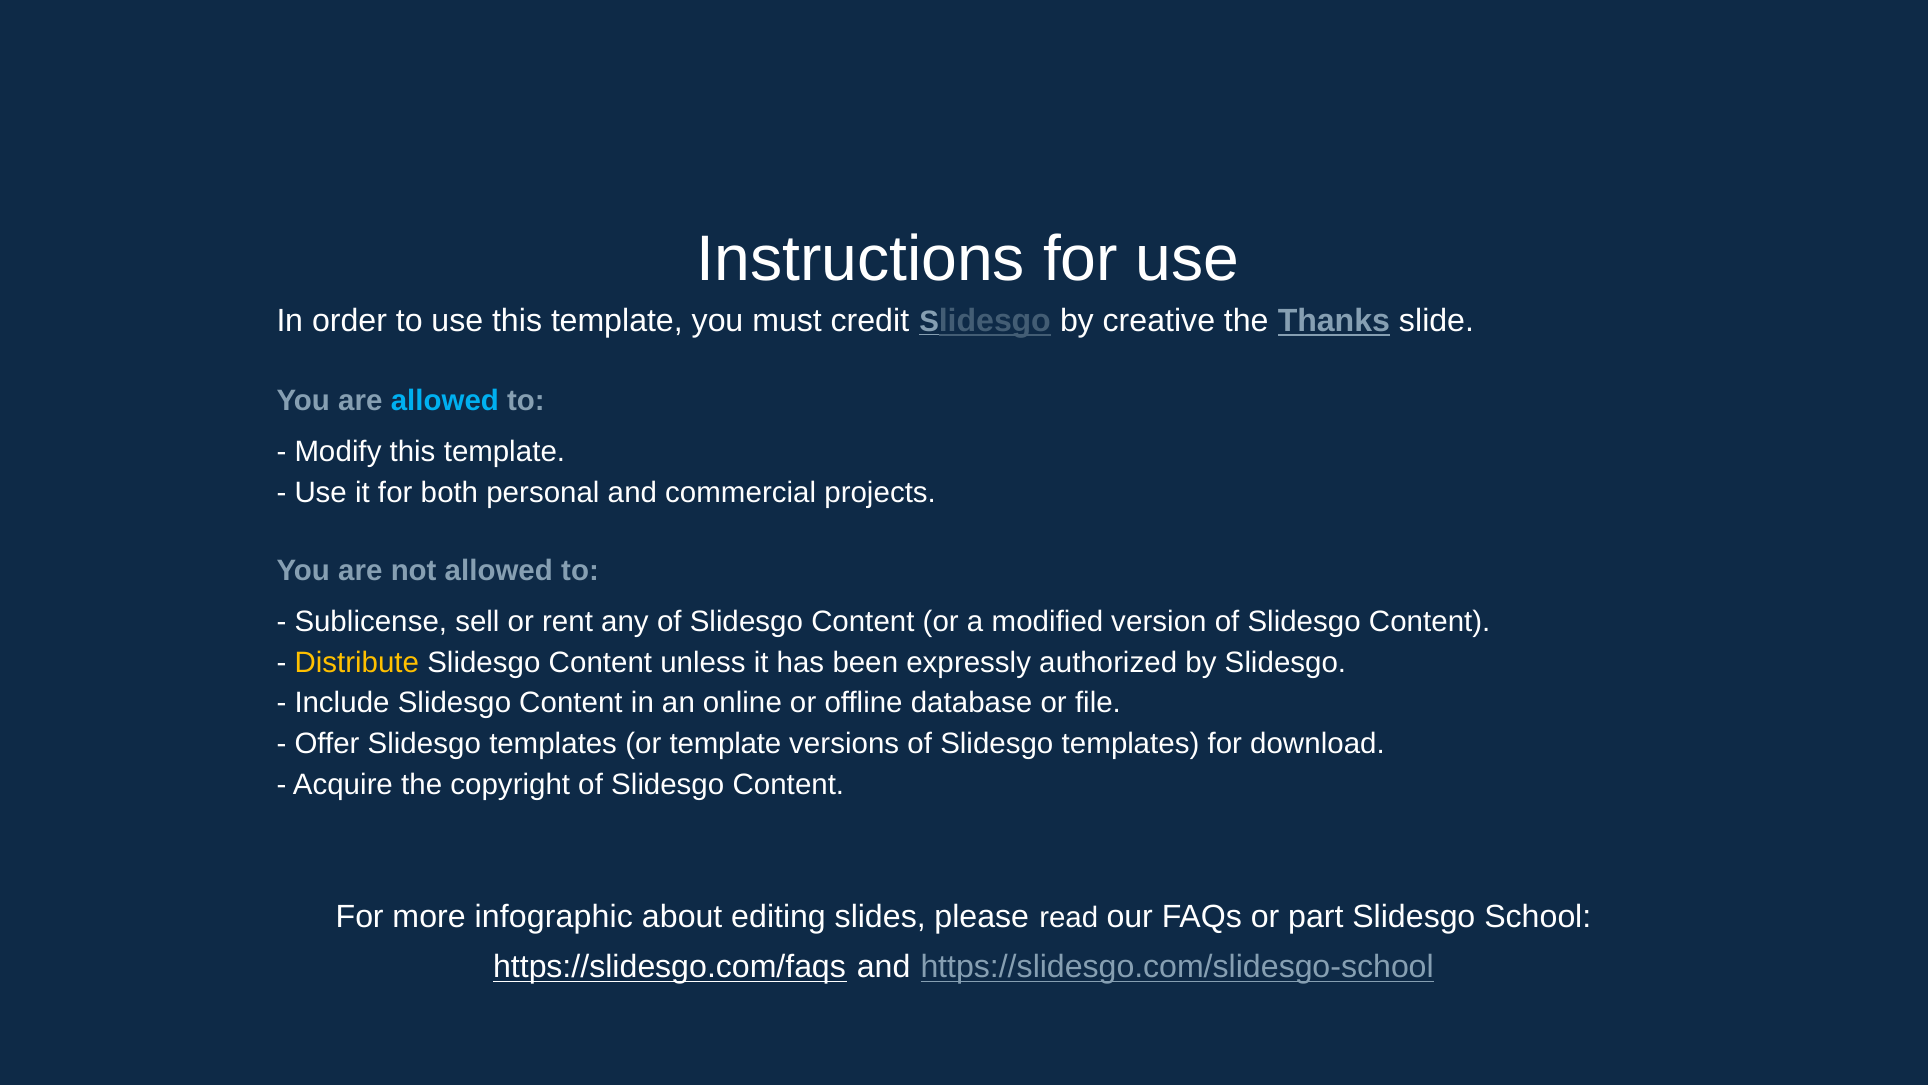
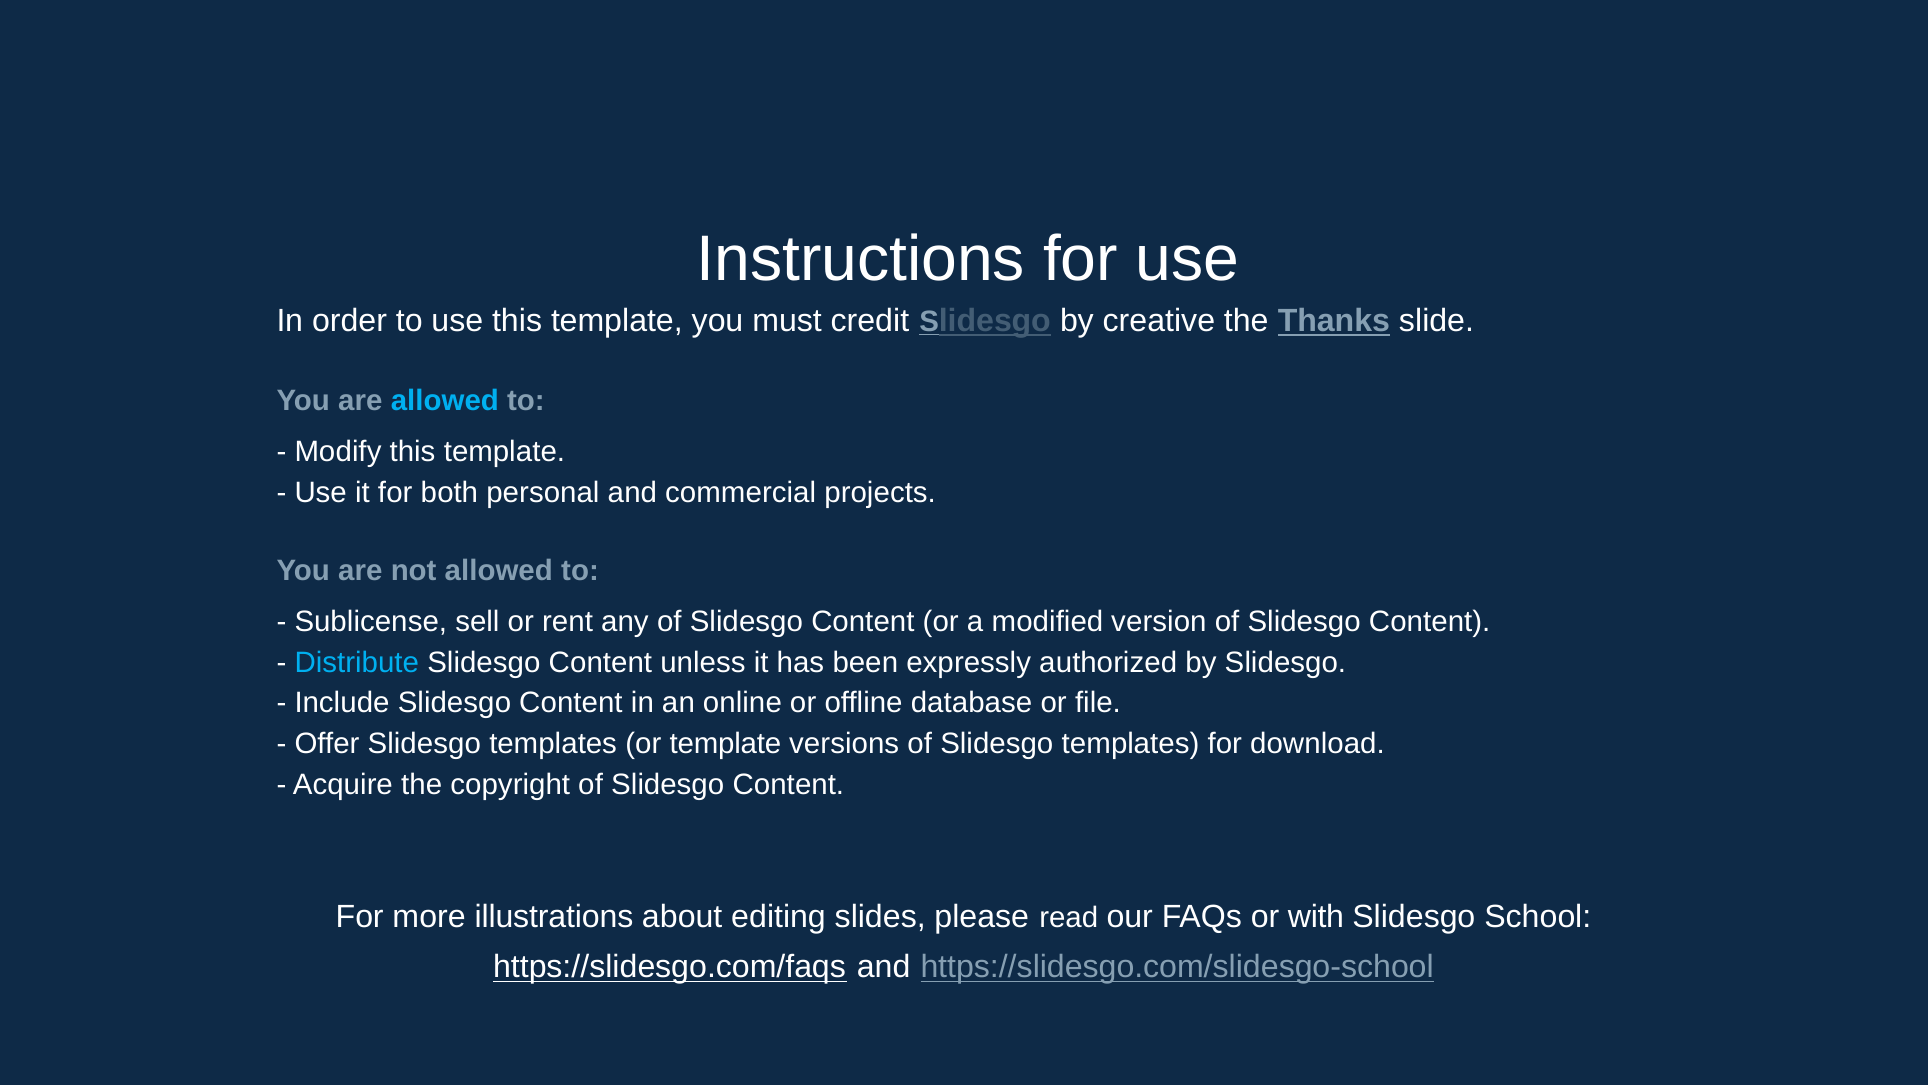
Distribute colour: yellow -> light blue
infographic: infographic -> illustrations
part: part -> with
